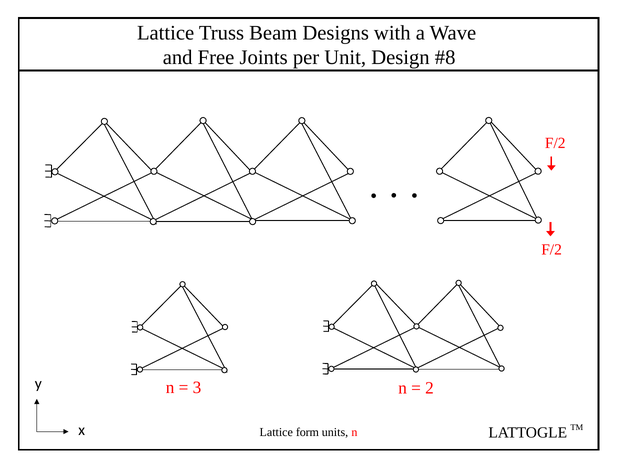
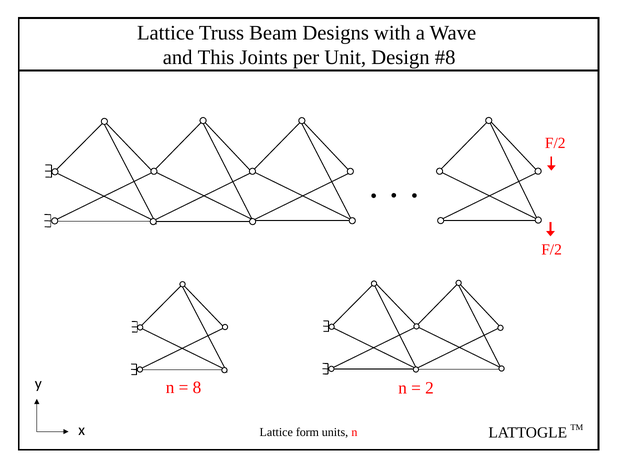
Free: Free -> This
3: 3 -> 8
